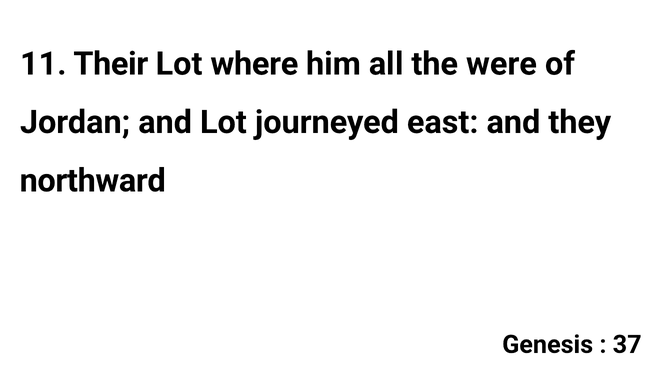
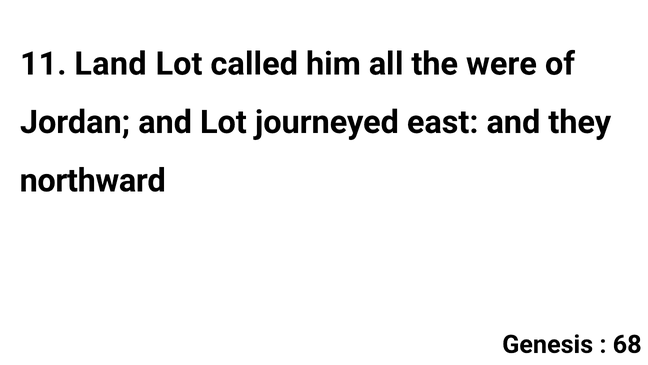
Their: Their -> Land
where: where -> called
37: 37 -> 68
